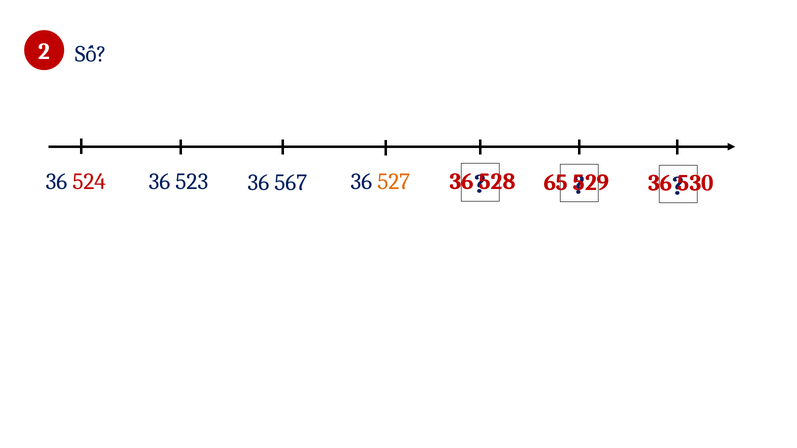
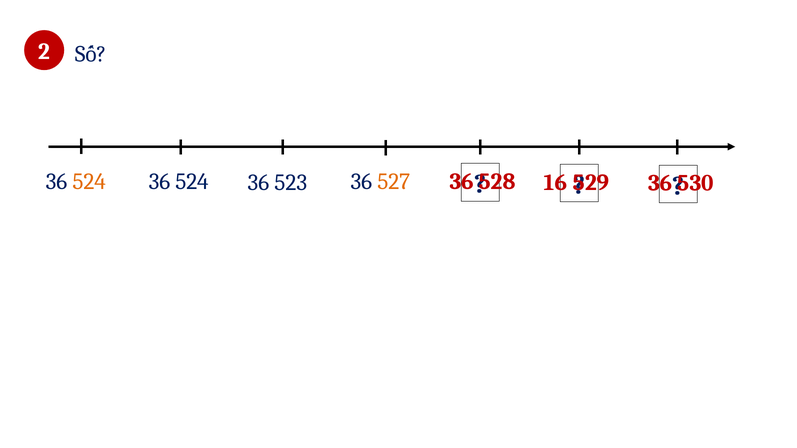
524 at (89, 182) colour: red -> orange
523 at (192, 182): 523 -> 524
567: 567 -> 523
65: 65 -> 16
